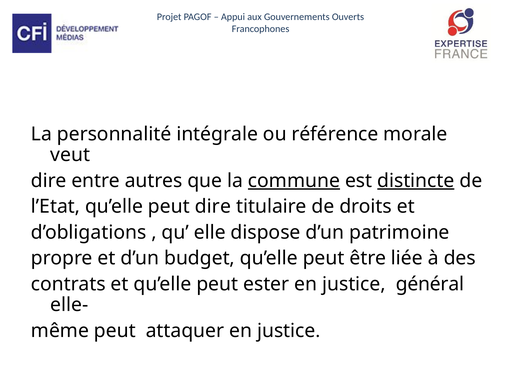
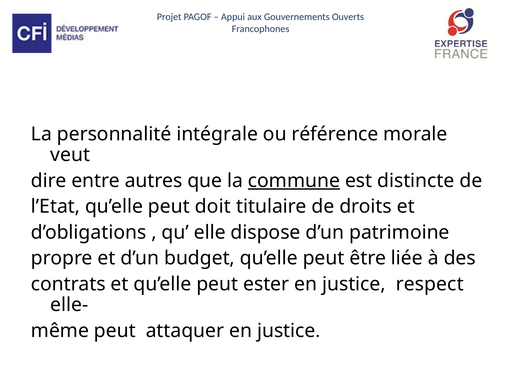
distincte underline: present -> none
peut dire: dire -> doit
général: général -> respect
